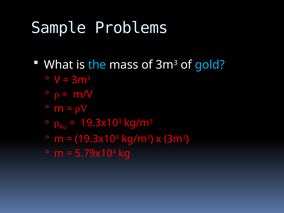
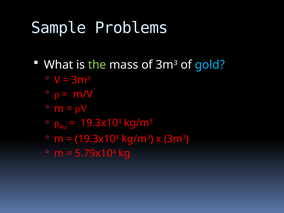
the colour: light blue -> light green
